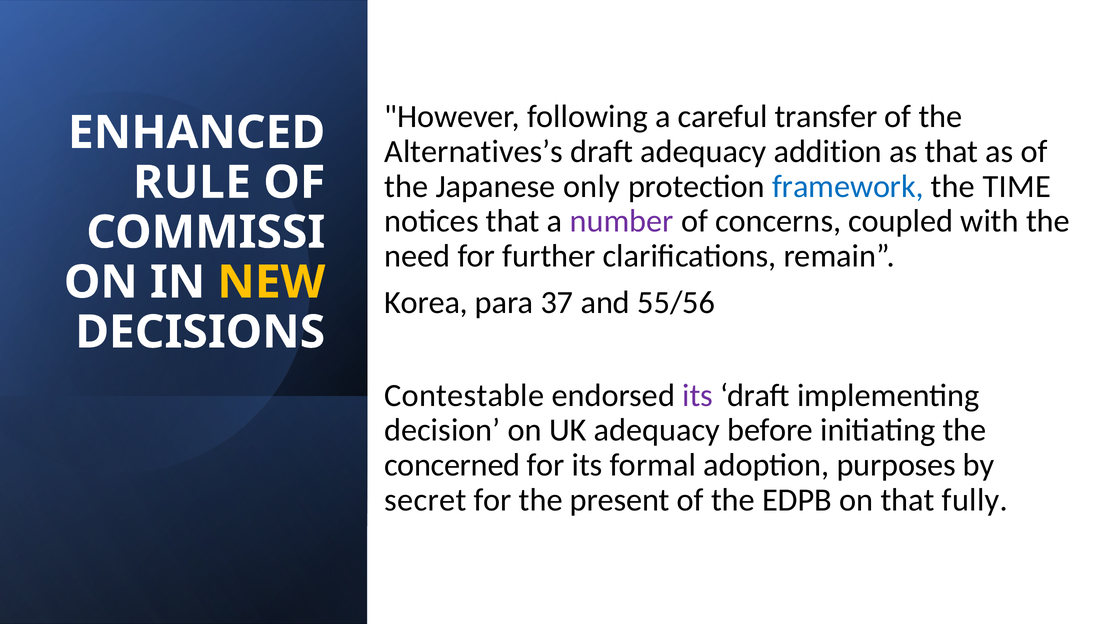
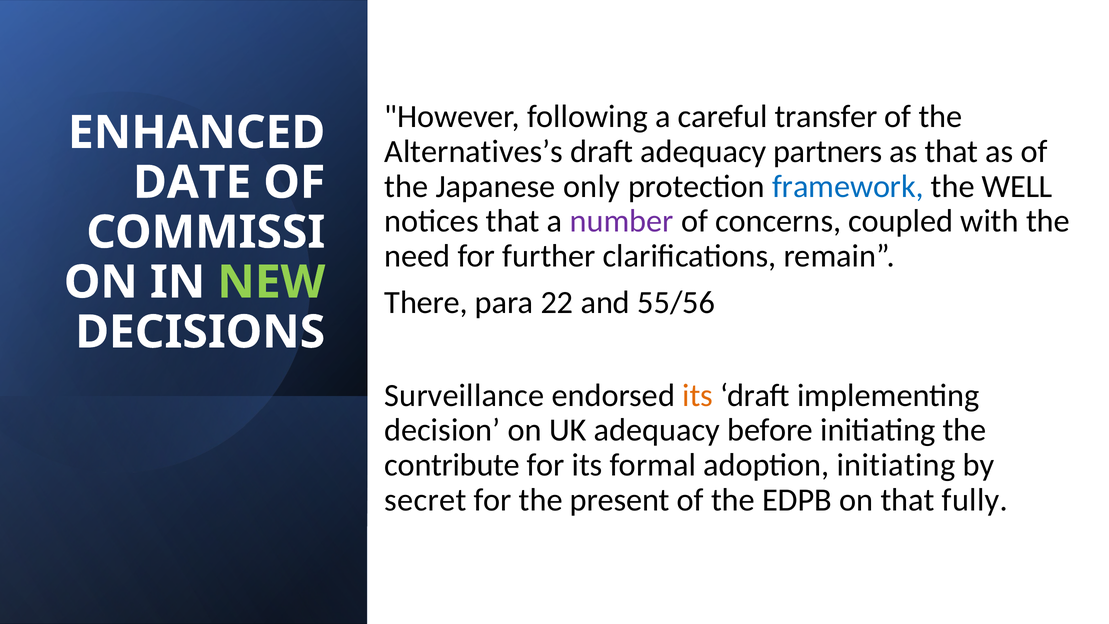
addition: addition -> partners
TIME: TIME -> WELL
RULE: RULE -> DATE
NEW colour: yellow -> light green
Korea: Korea -> There
37: 37 -> 22
Contestable: Contestable -> Surveillance
its at (698, 395) colour: purple -> orange
concerned: concerned -> contribute
adoption purposes: purposes -> initiating
